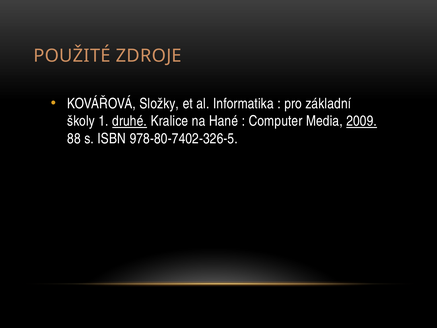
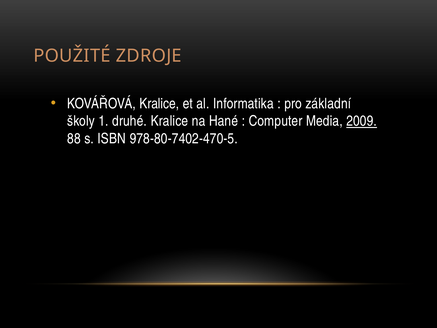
KOVÁŘOVÁ Složky: Složky -> Kralice
druhé underline: present -> none
978-80-7402-326-5: 978-80-7402-326-5 -> 978-80-7402-470-5
